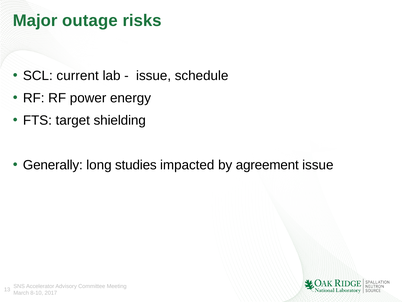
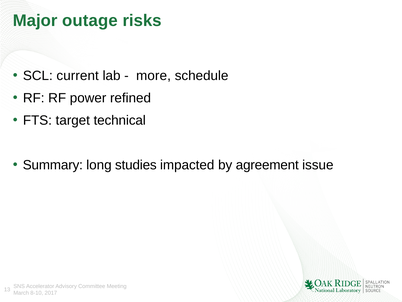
issue at (154, 76): issue -> more
energy: energy -> refined
shielding: shielding -> technical
Generally: Generally -> Summary
